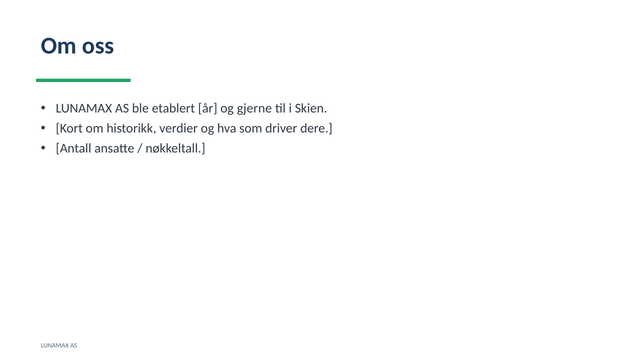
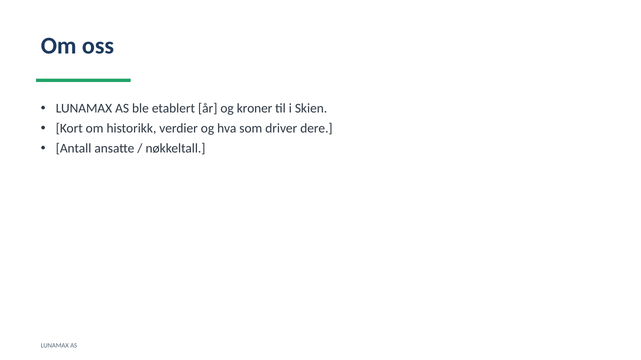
gjerne: gjerne -> kroner
